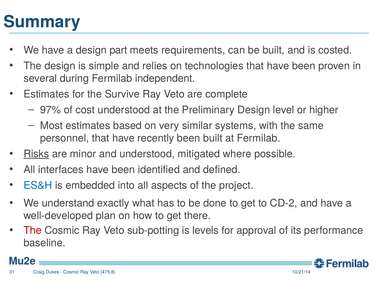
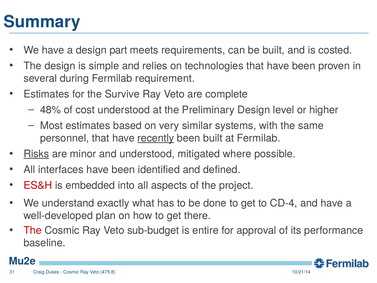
independent: independent -> requirement
97%: 97% -> 48%
recently underline: none -> present
ES&H colour: blue -> red
CD-2: CD-2 -> CD-4
sub-potting: sub-potting -> sub-budget
levels: levels -> entire
